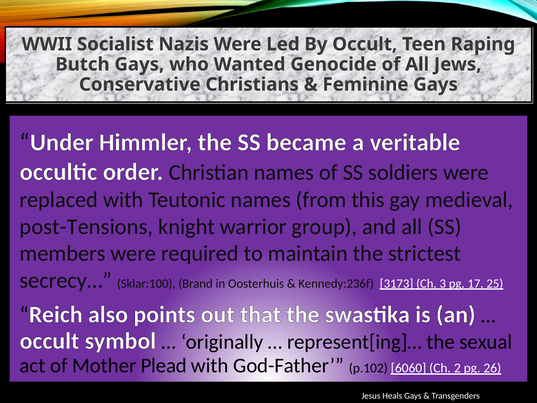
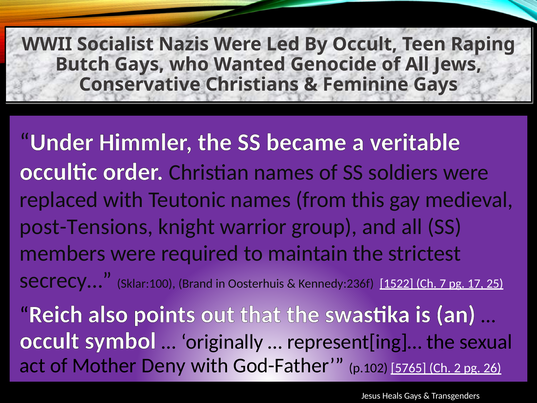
3173: 3173 -> 1522
3: 3 -> 7
Plead: Plead -> Deny
6060: 6060 -> 5765
